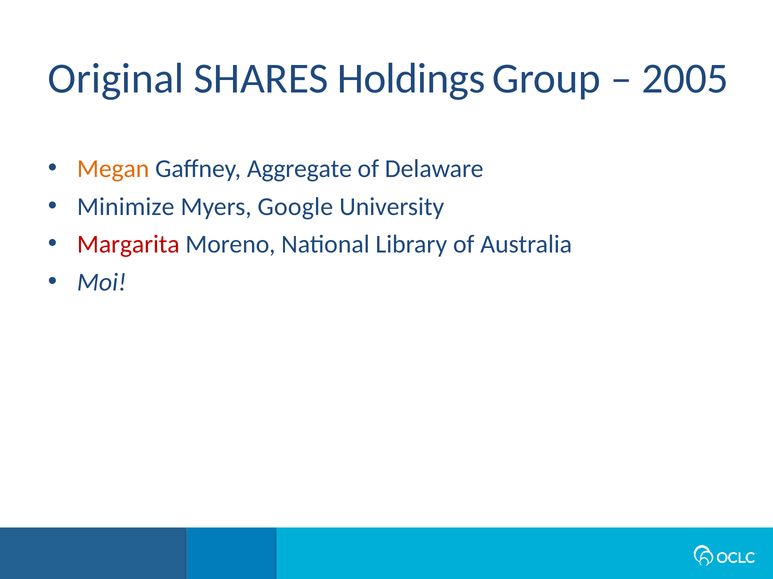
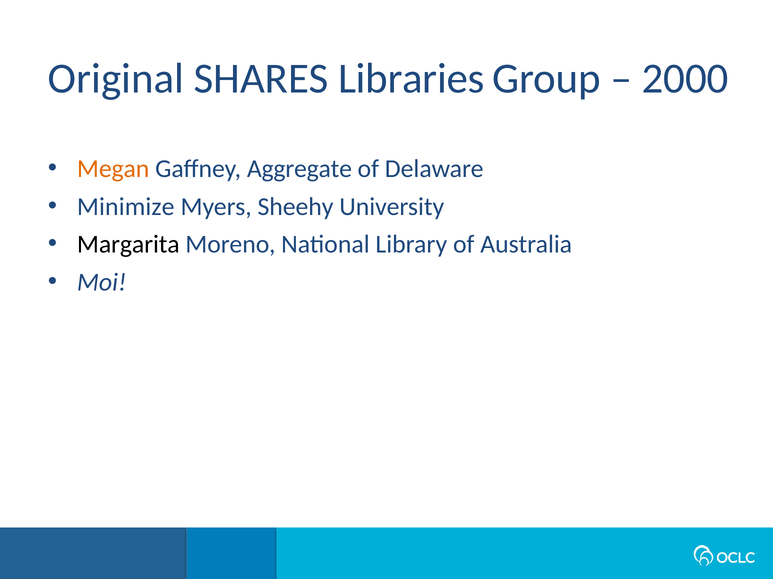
Holdings: Holdings -> Libraries
2005: 2005 -> 2000
Google: Google -> Sheehy
Margarita colour: red -> black
